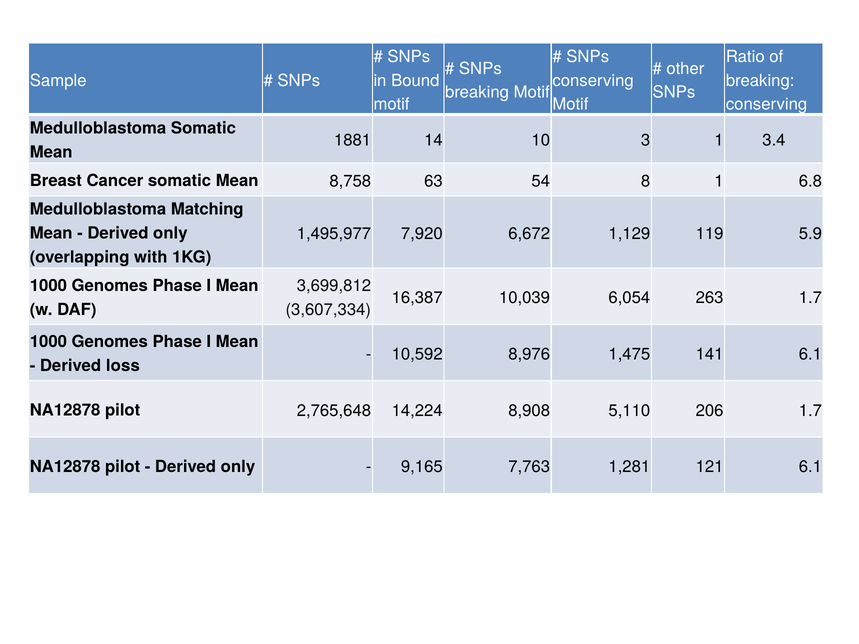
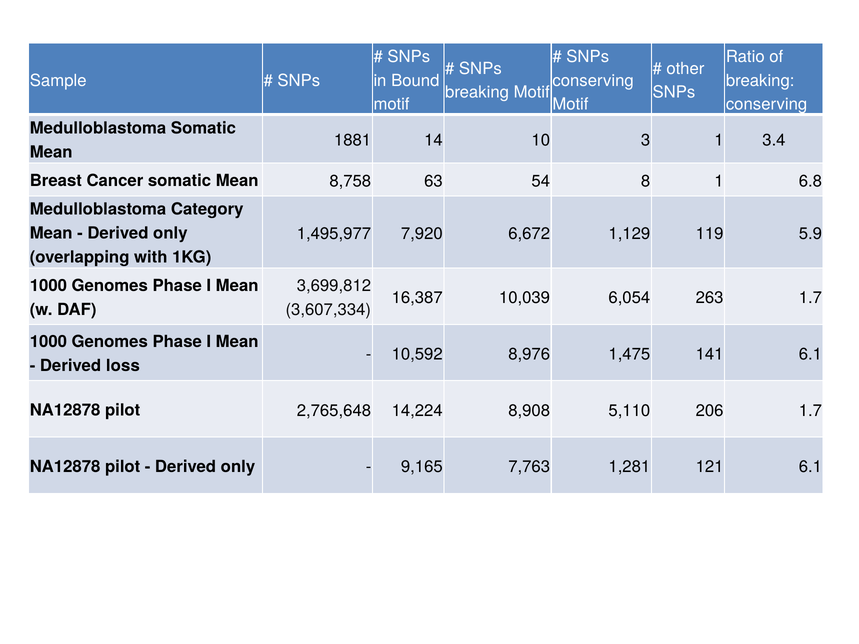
Matching: Matching -> Category
